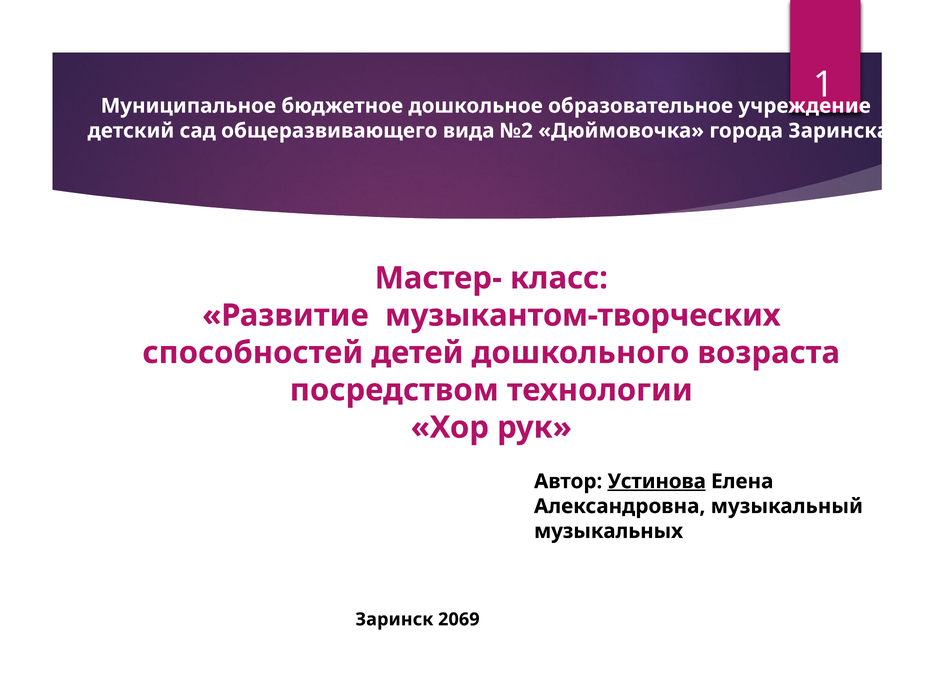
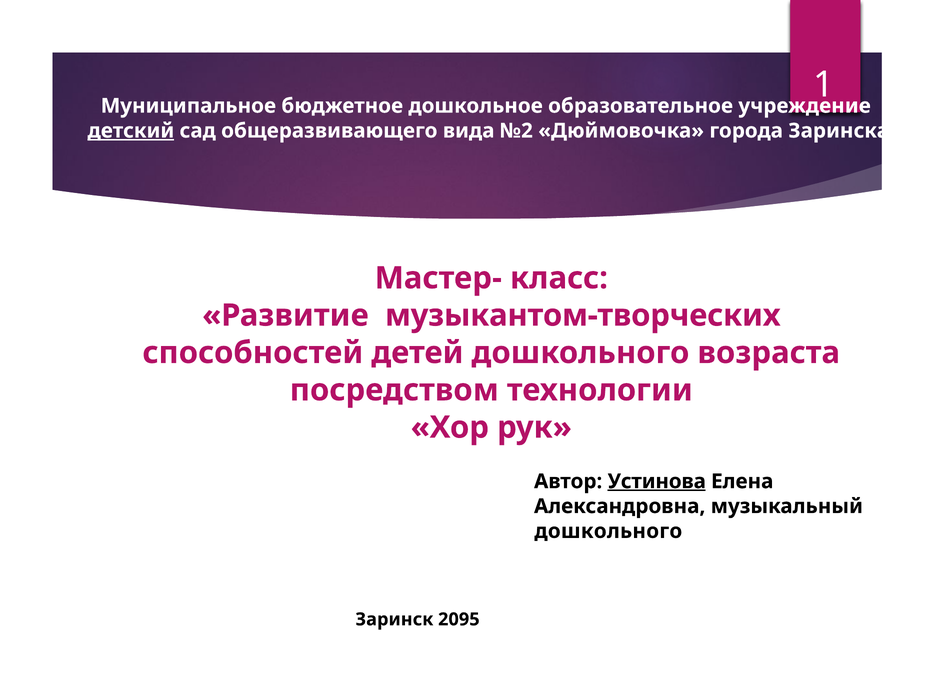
детский underline: none -> present
музыкальных at (609, 531): музыкальных -> дошкольного
2069: 2069 -> 2095
